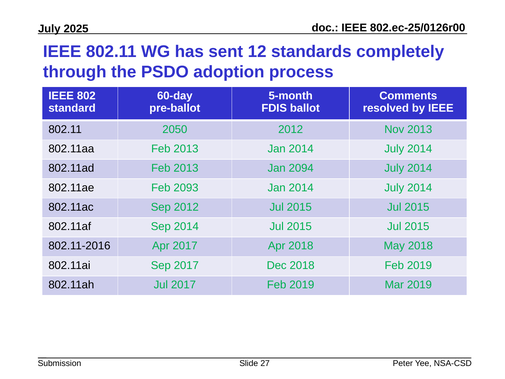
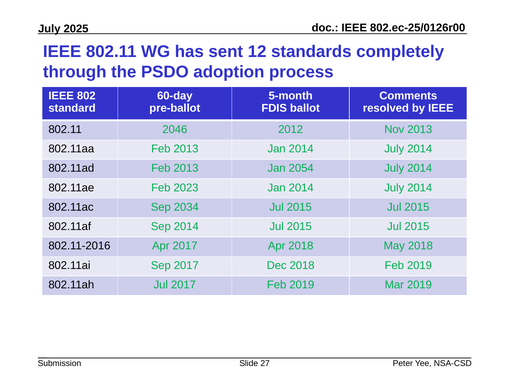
2050: 2050 -> 2046
2094: 2094 -> 2054
2093: 2093 -> 2023
Sep 2012: 2012 -> 2034
